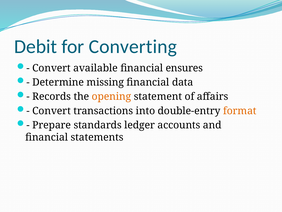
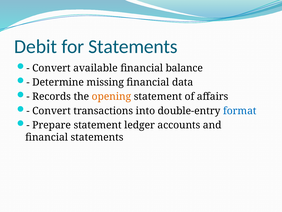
for Converting: Converting -> Statements
ensures: ensures -> balance
format colour: orange -> blue
Prepare standards: standards -> statement
